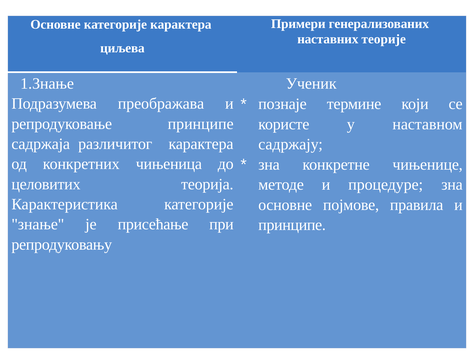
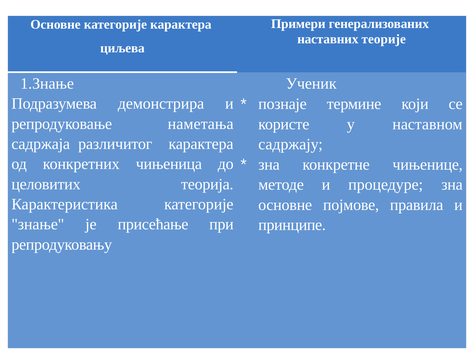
преображава: преображава -> демонстрира
репродуковање принципе: принципе -> наметања
